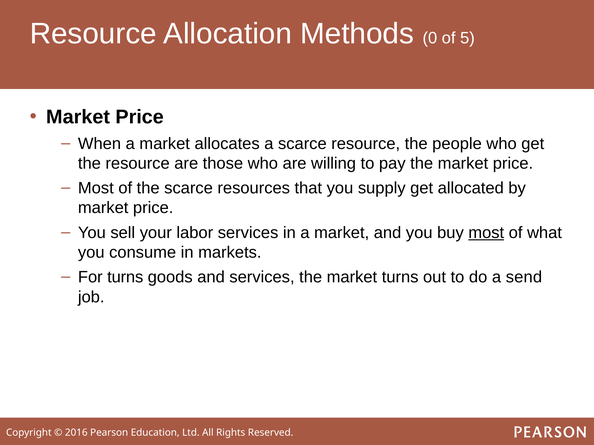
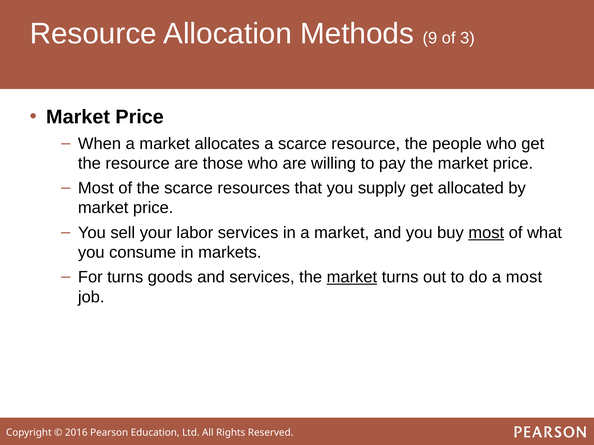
0: 0 -> 9
5: 5 -> 3
market at (352, 277) underline: none -> present
a send: send -> most
